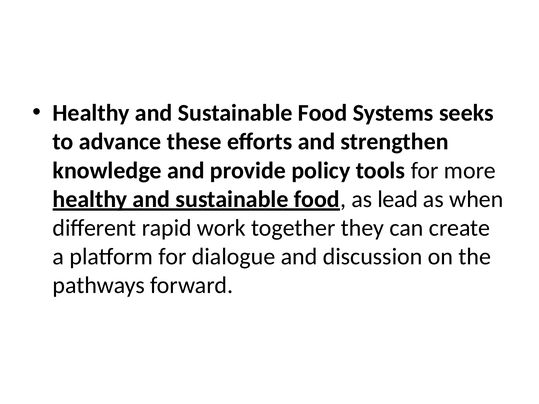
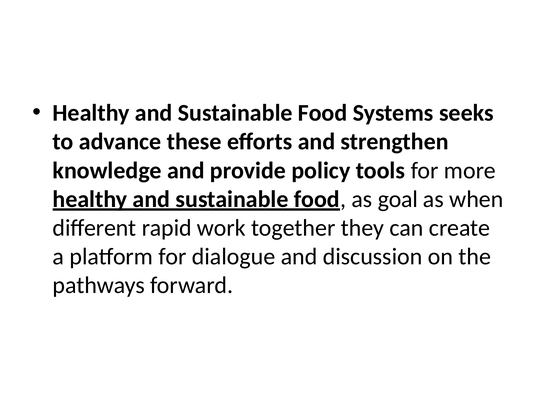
lead: lead -> goal
